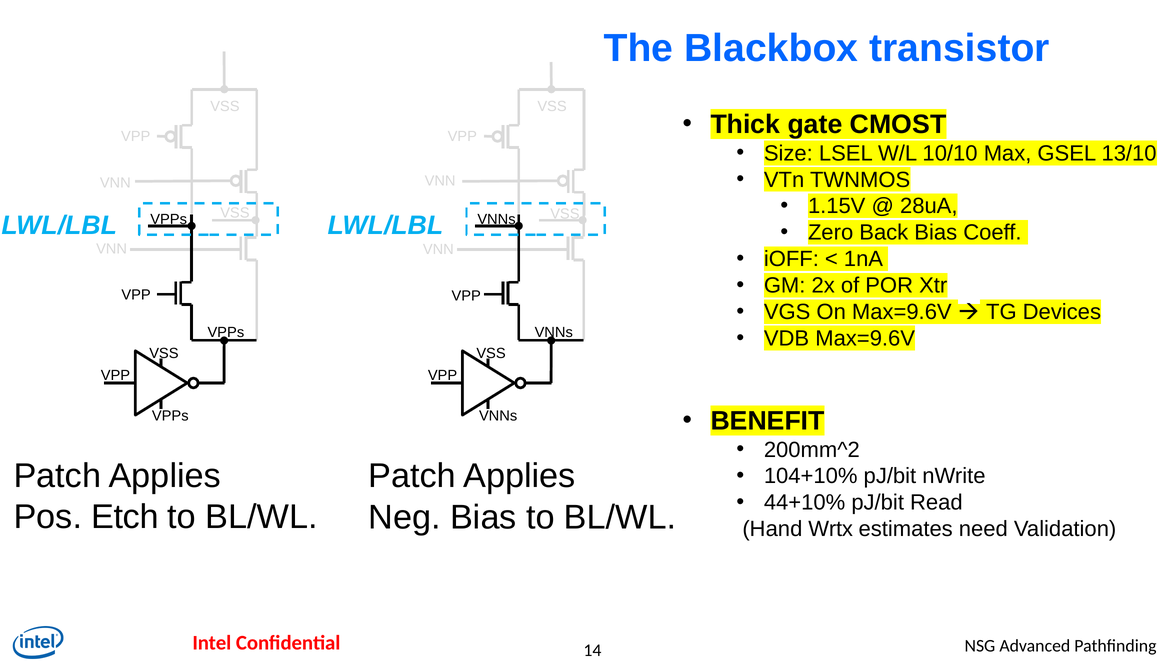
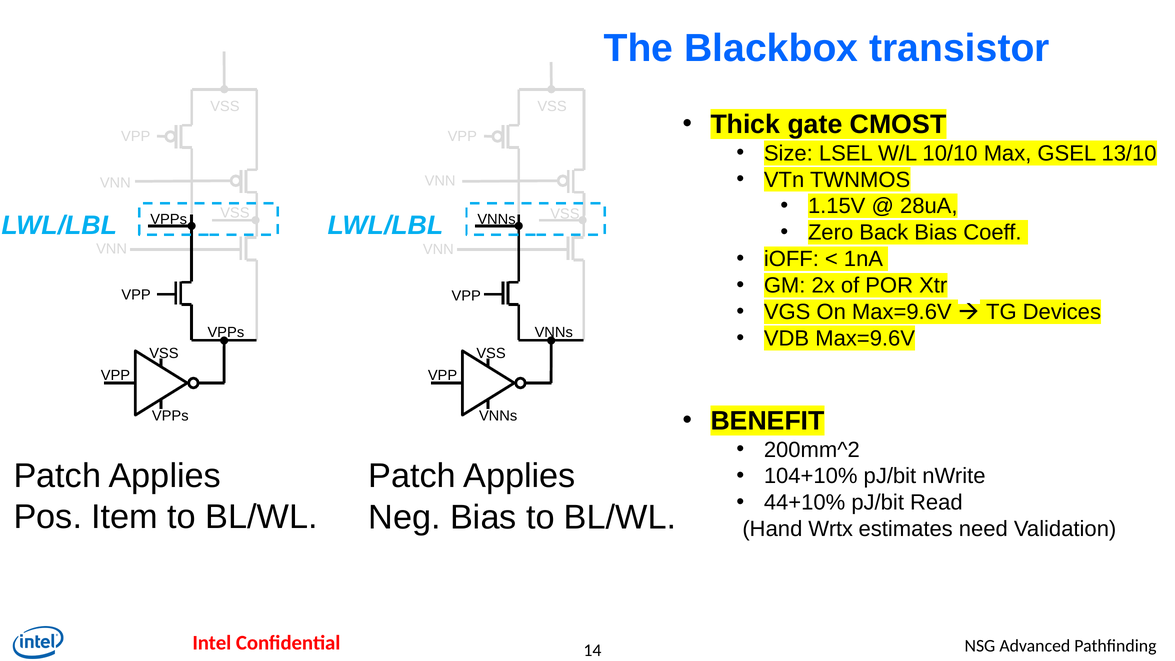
Etch: Etch -> Item
